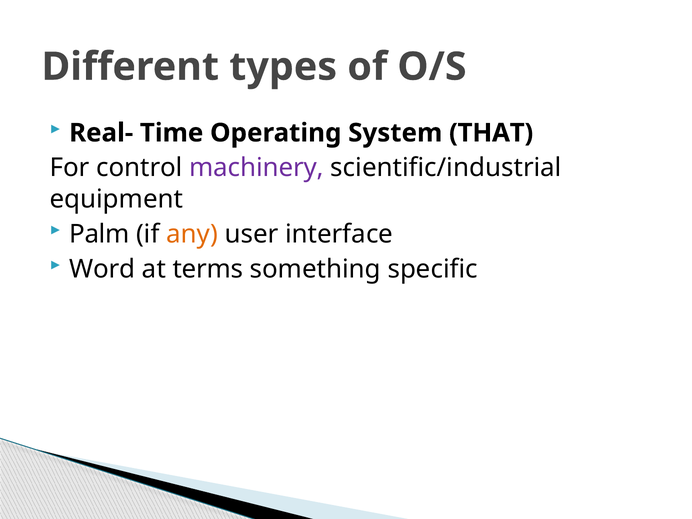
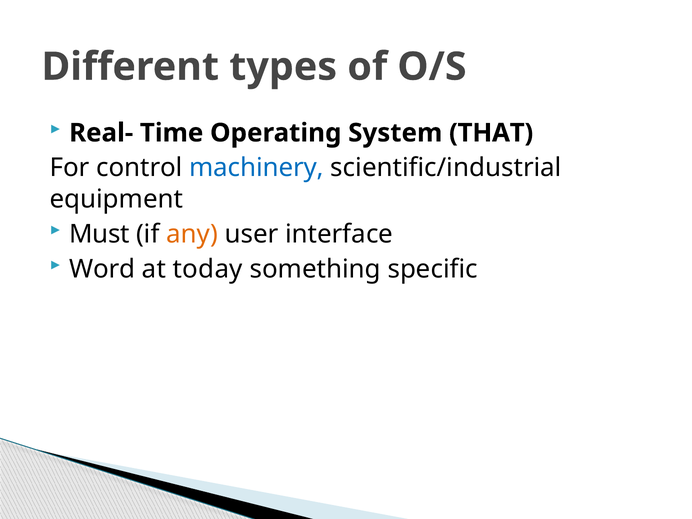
machinery colour: purple -> blue
Palm: Palm -> Must
terms: terms -> today
